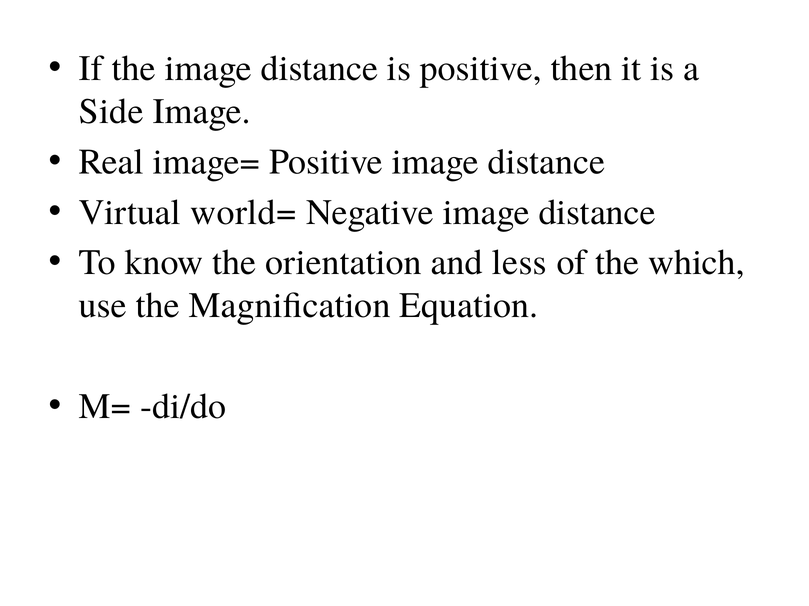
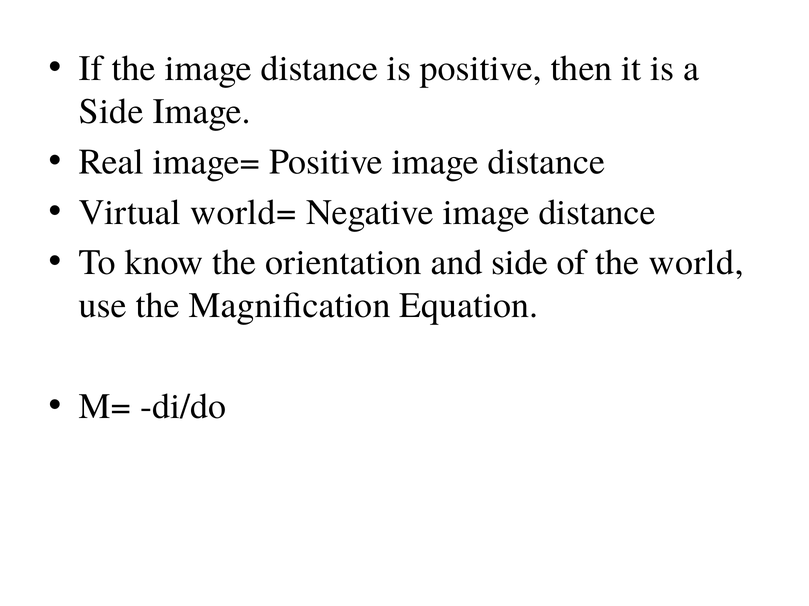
and less: less -> side
which: which -> world
